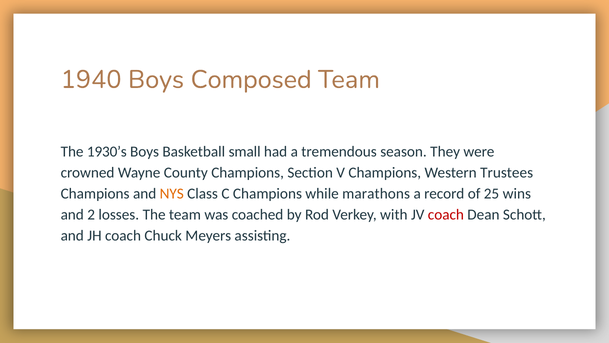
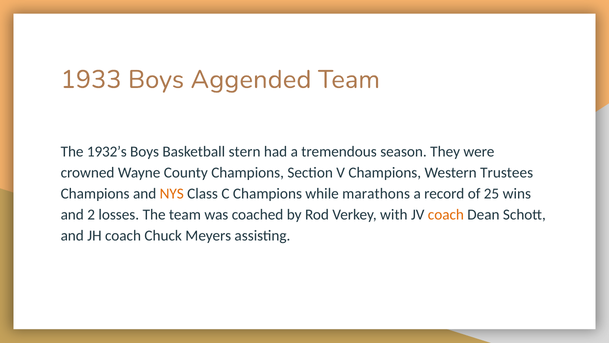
1940: 1940 -> 1933
Composed: Composed -> Aggended
1930’s: 1930’s -> 1932’s
small: small -> stern
coach at (446, 215) colour: red -> orange
